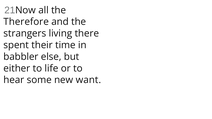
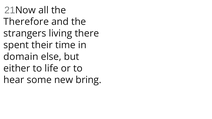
babbler: babbler -> domain
want: want -> bring
